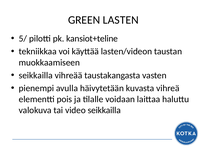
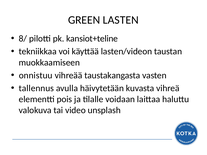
5/: 5/ -> 8/
seikkailla at (36, 75): seikkailla -> onnistuu
pienempi: pienempi -> tallennus
video seikkailla: seikkailla -> unsplash
